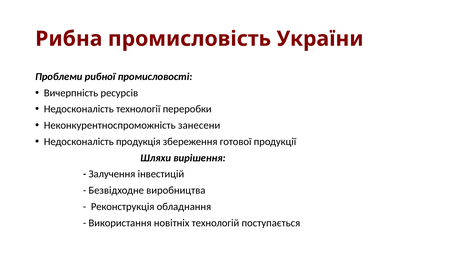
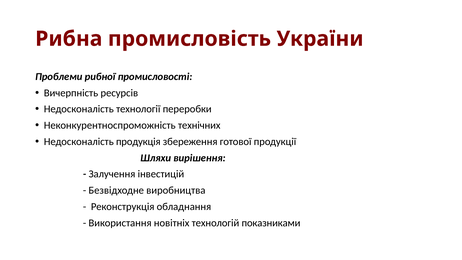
занесени: занесени -> технічних
поступається: поступається -> показниками
